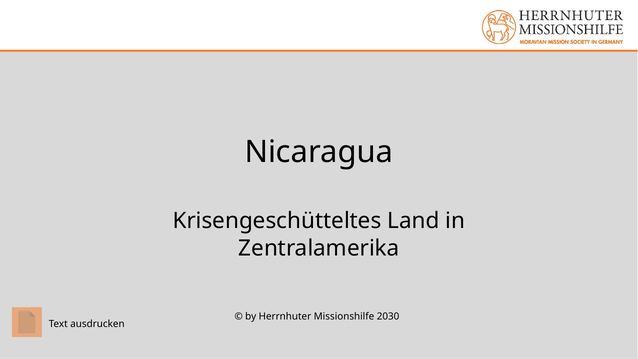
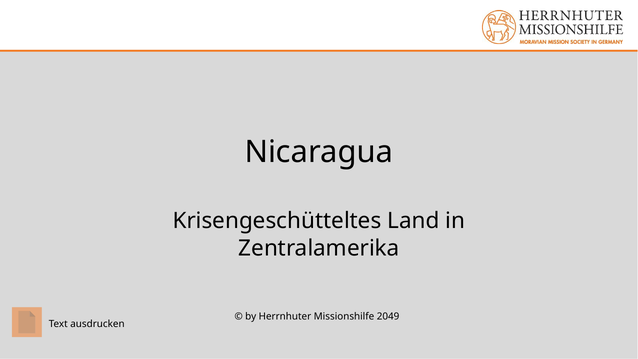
2030: 2030 -> 2049
